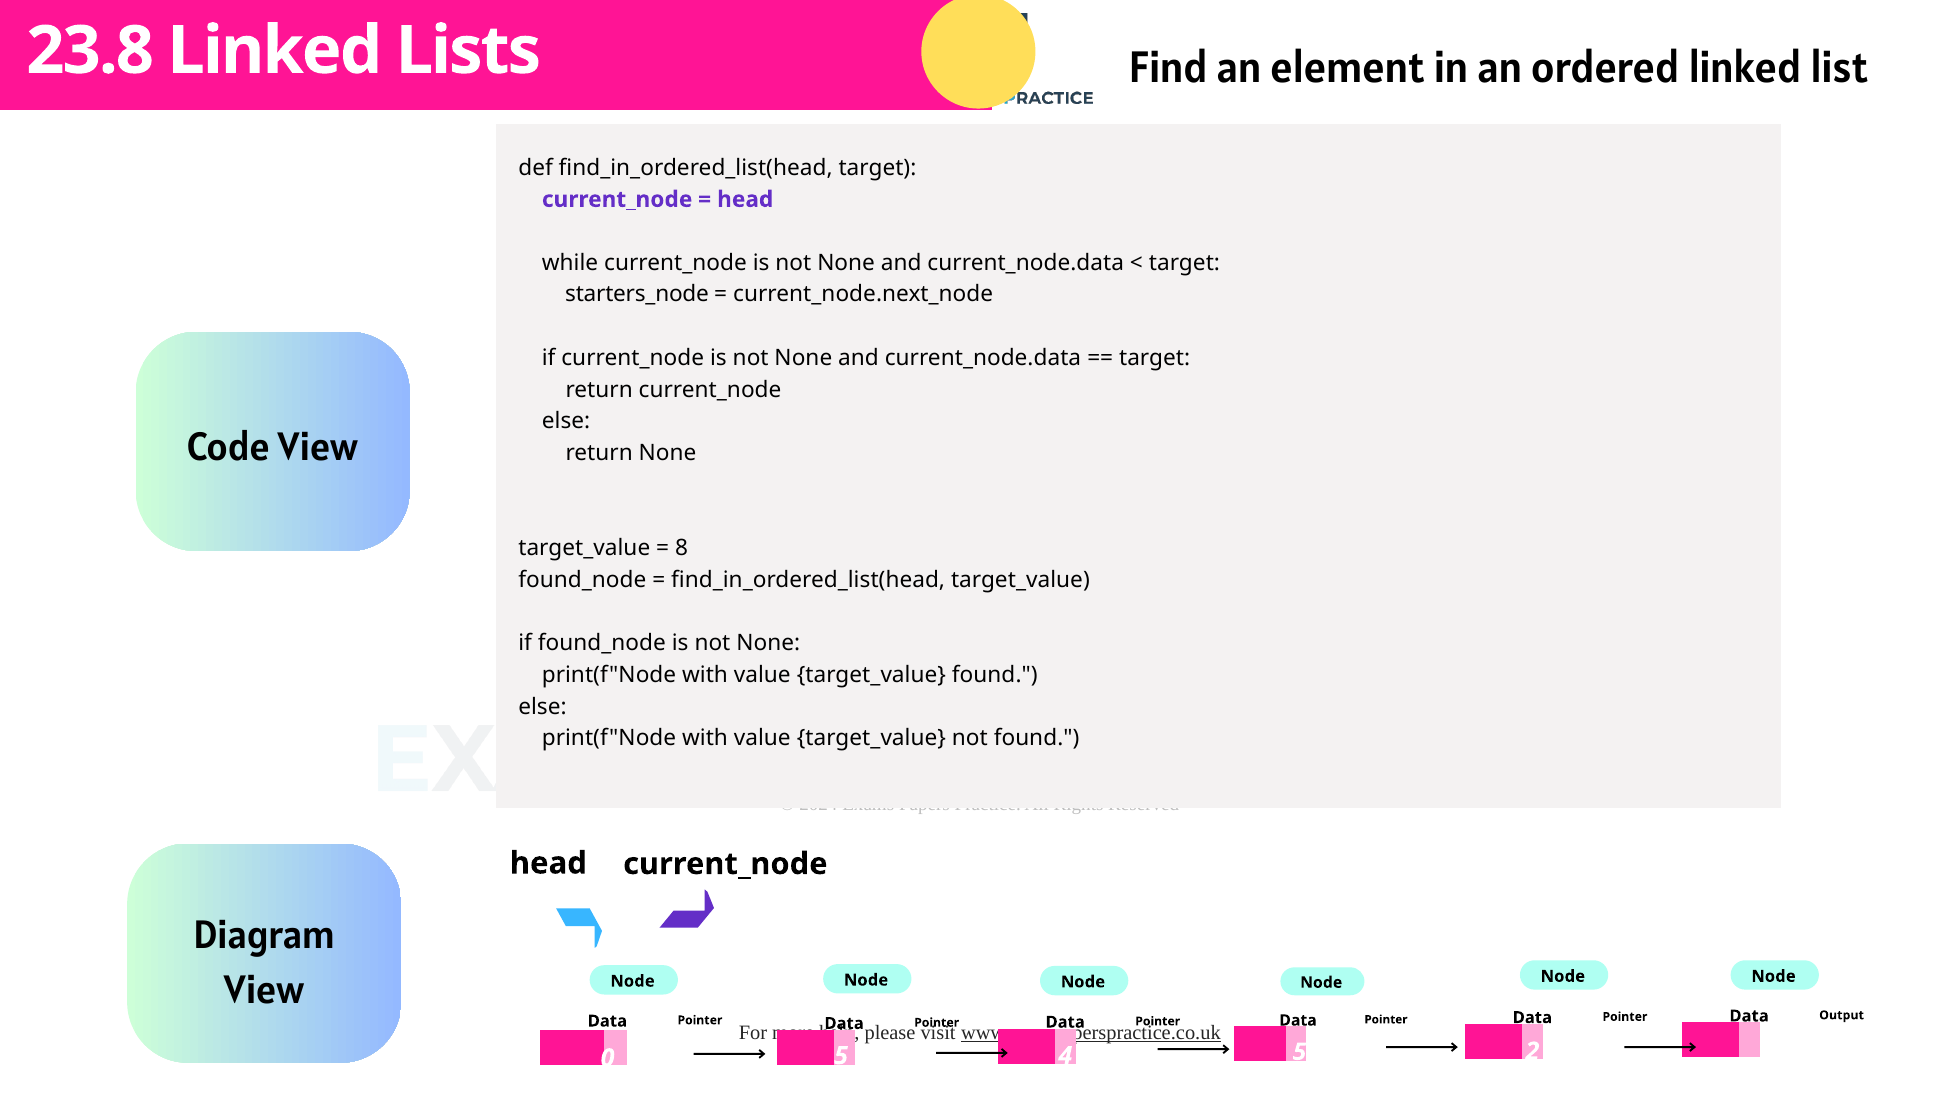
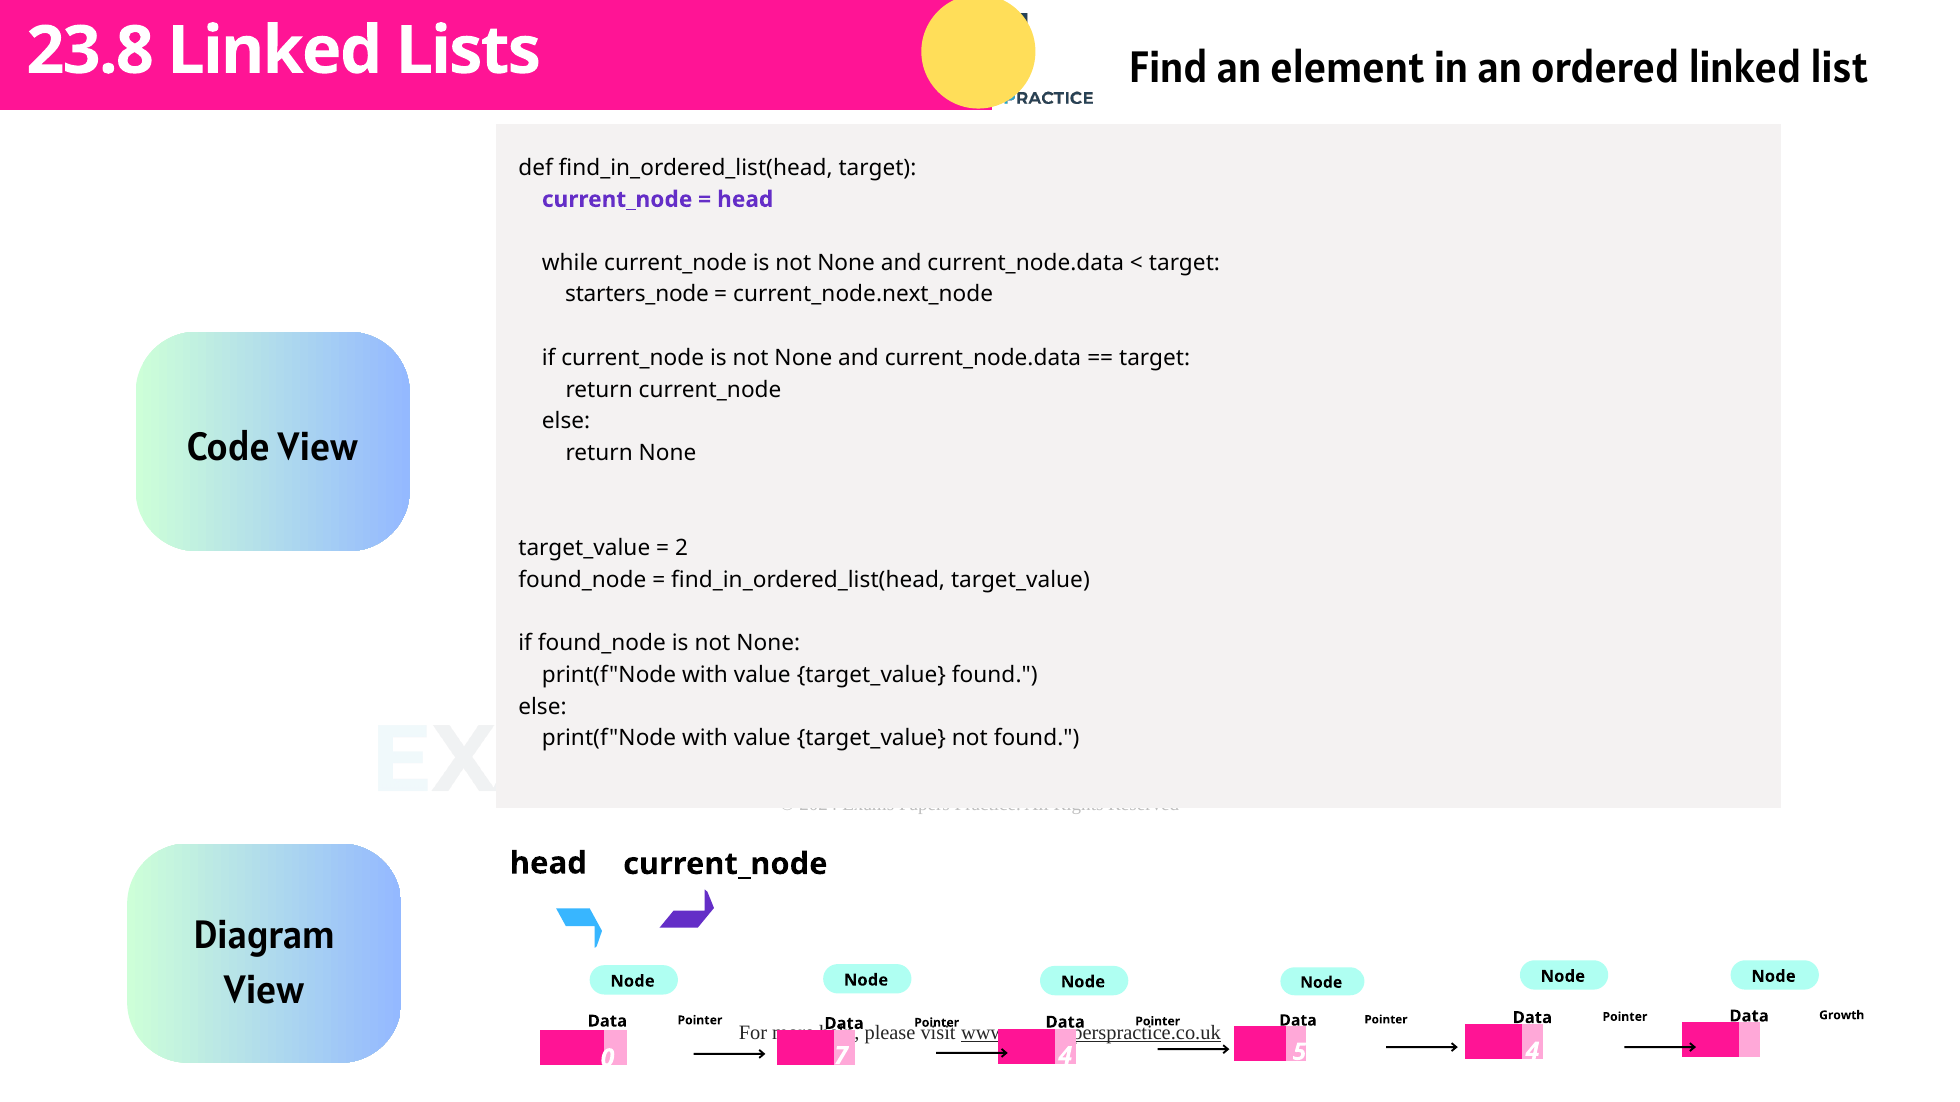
8: 8 -> 2
Output: Output -> Growth
0 5: 5 -> 7
4 2: 2 -> 4
